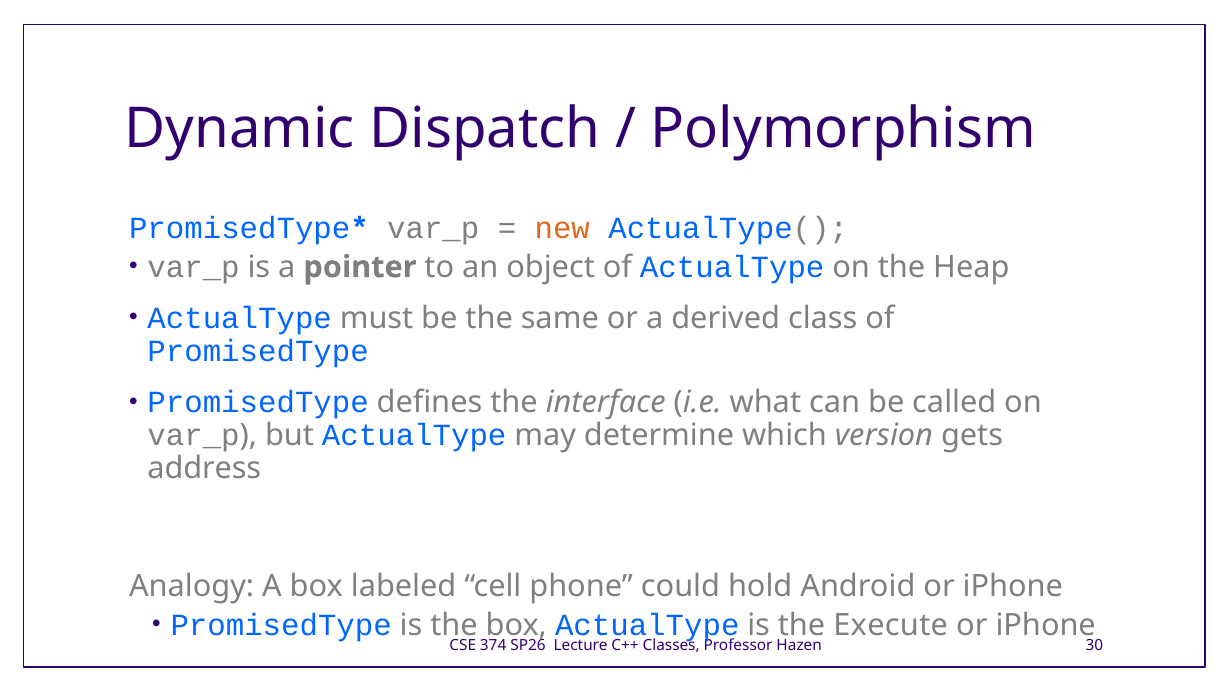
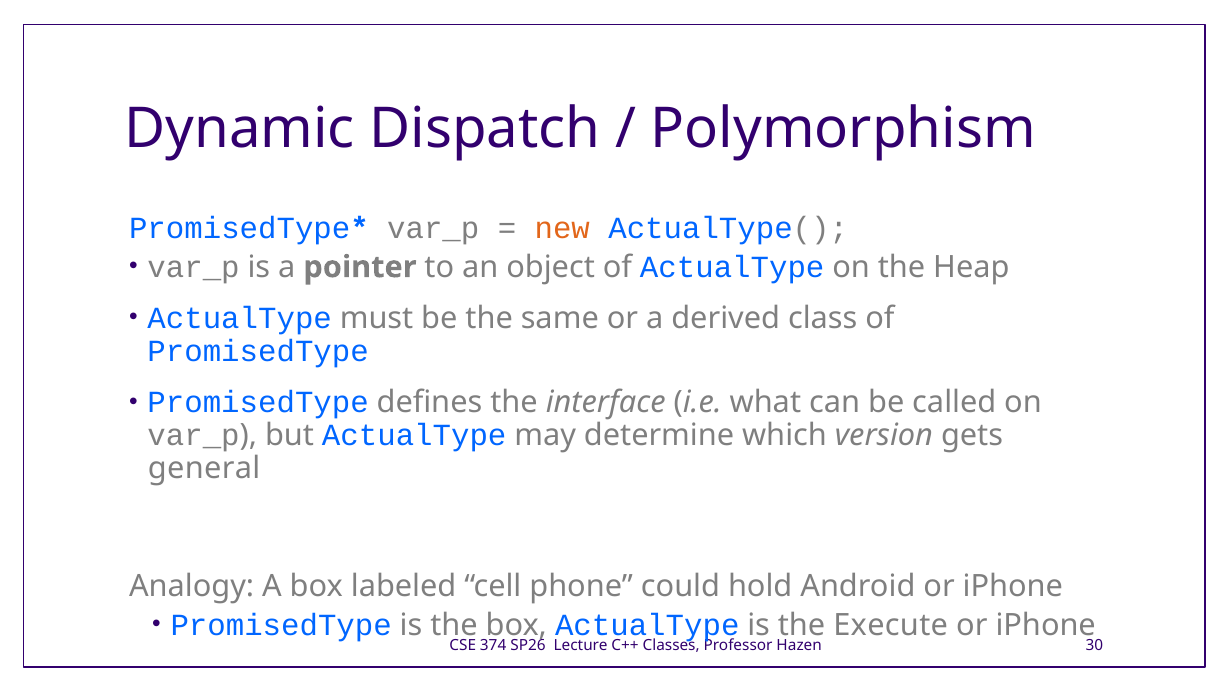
address: address -> general
